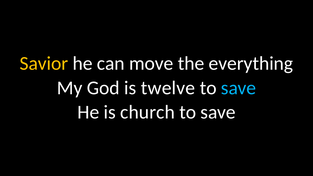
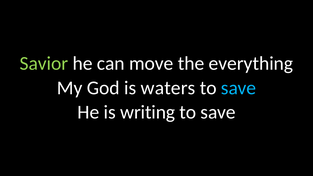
Savior colour: yellow -> light green
twelve: twelve -> waters
church: church -> writing
